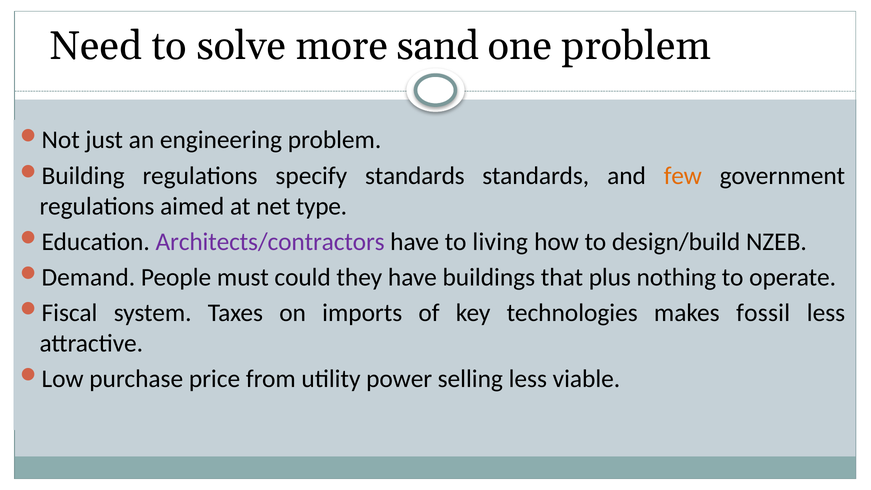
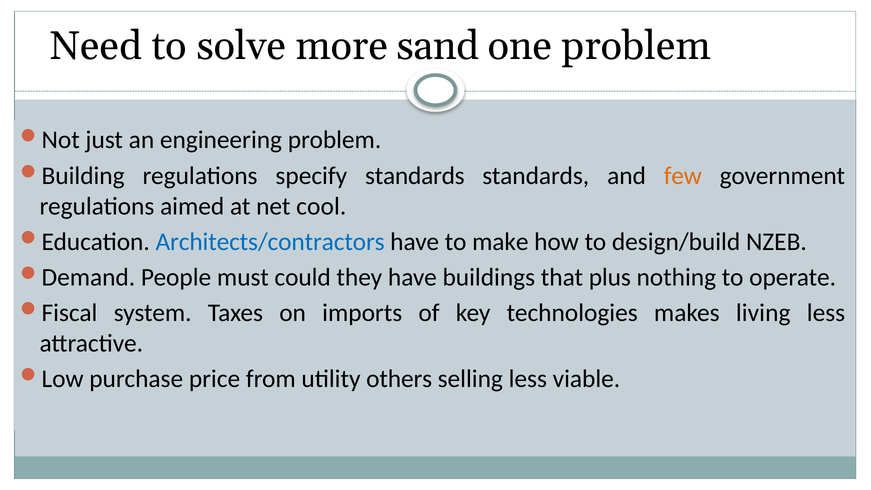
type: type -> cool
Architects/contractors colour: purple -> blue
living: living -> make
fossil: fossil -> living
power: power -> others
